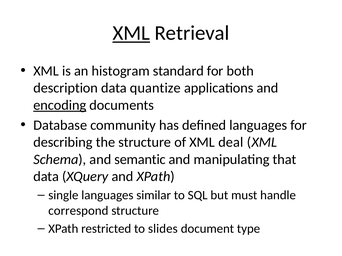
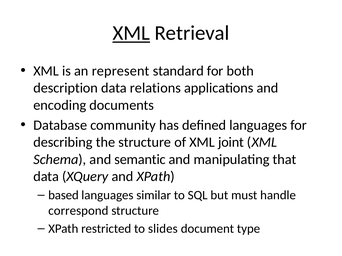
histogram: histogram -> represent
quantize: quantize -> relations
encoding underline: present -> none
deal: deal -> joint
single: single -> based
